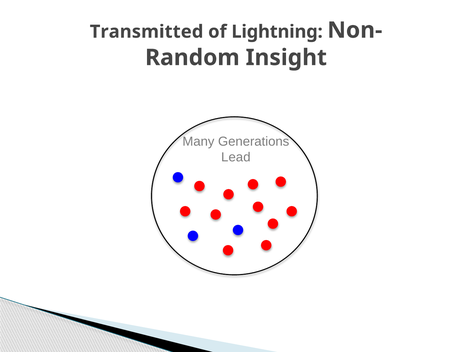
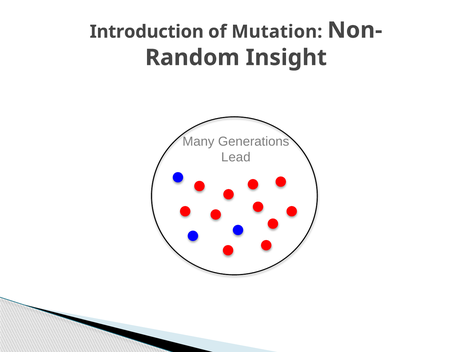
Transmitted: Transmitted -> Introduction
Lightning: Lightning -> Mutation
